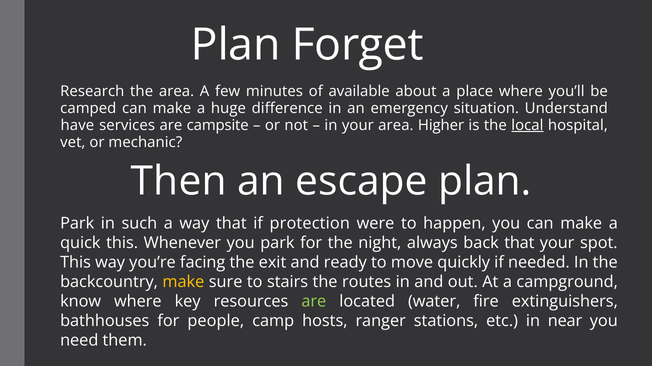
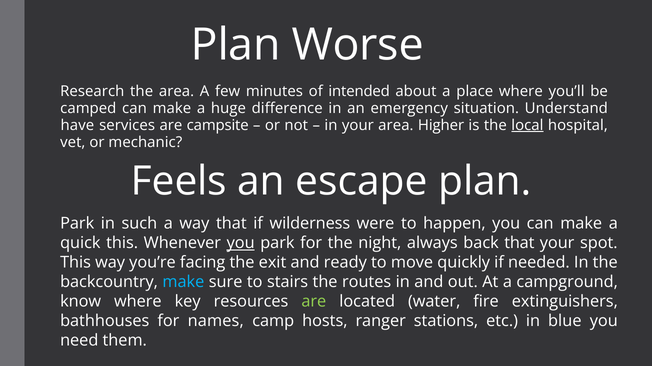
Forget: Forget -> Worse
available: available -> intended
Then: Then -> Feels
protection: protection -> wilderness
you at (241, 243) underline: none -> present
make at (183, 283) colour: yellow -> light blue
people: people -> names
near: near -> blue
